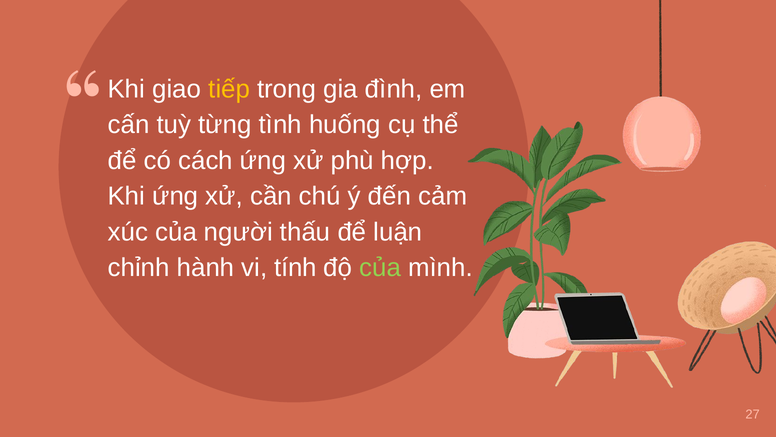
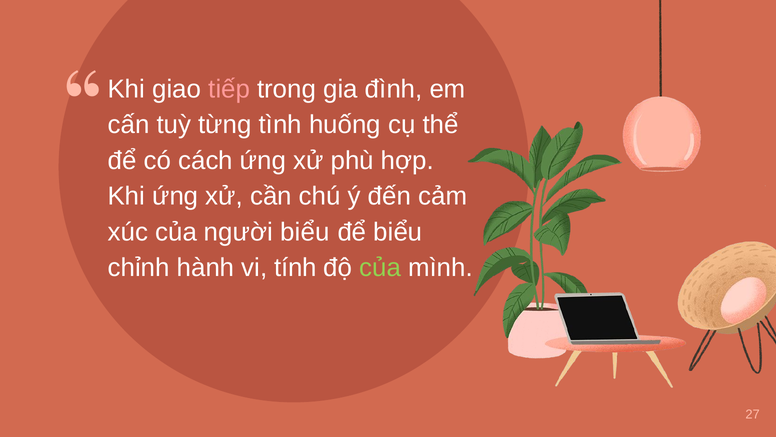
tiếp colour: yellow -> pink
người thấu: thấu -> biểu
để luận: luận -> biểu
